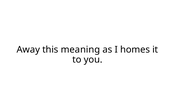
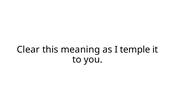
Away: Away -> Clear
homes: homes -> temple
